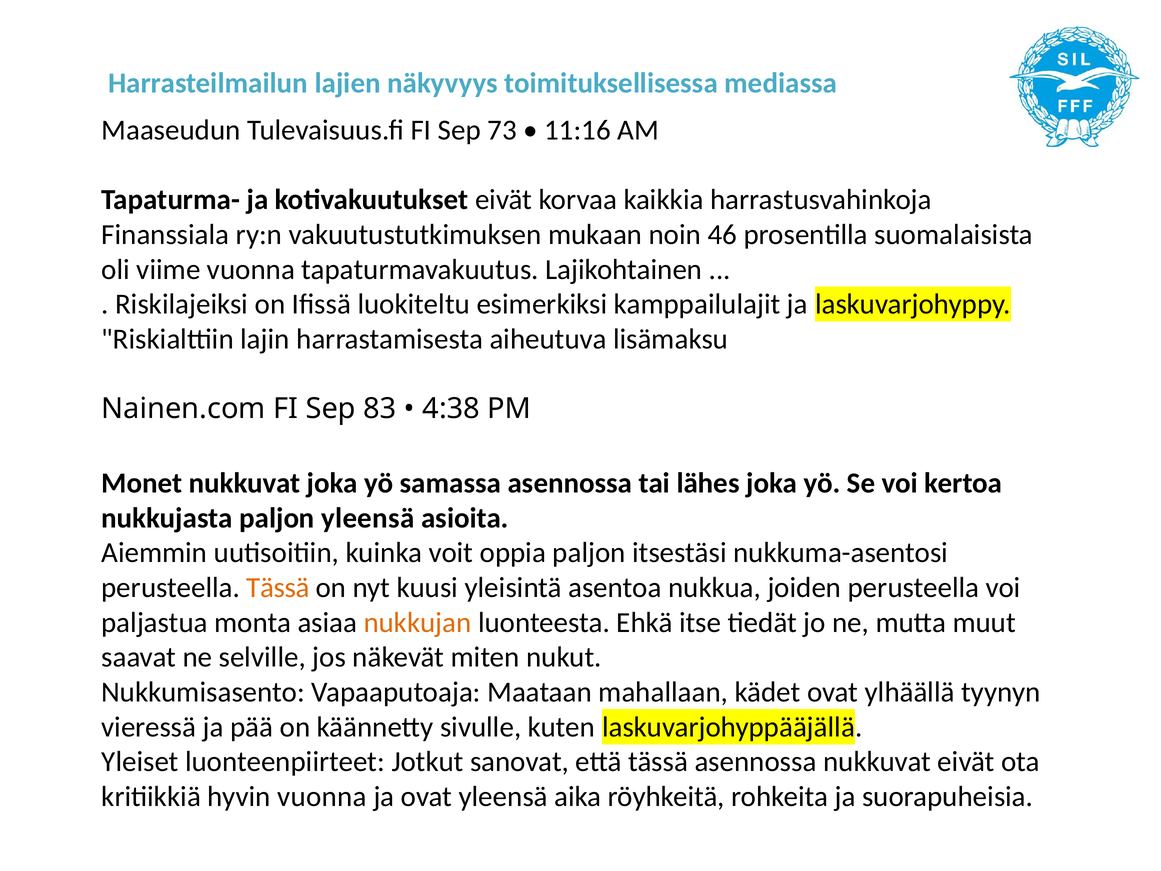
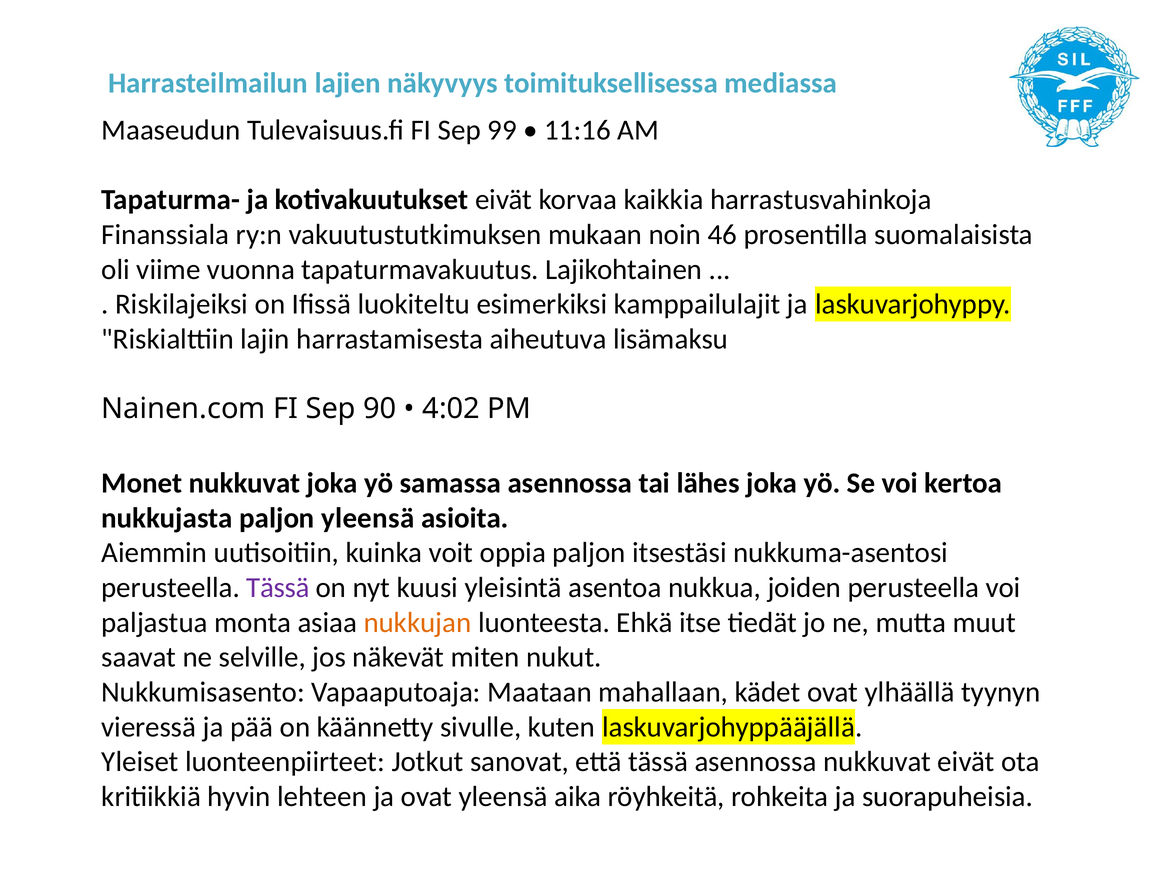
73: 73 -> 99
83: 83 -> 90
4:38: 4:38 -> 4:02
Tässä at (278, 588) colour: orange -> purple
hyvin vuonna: vuonna -> lehteen
